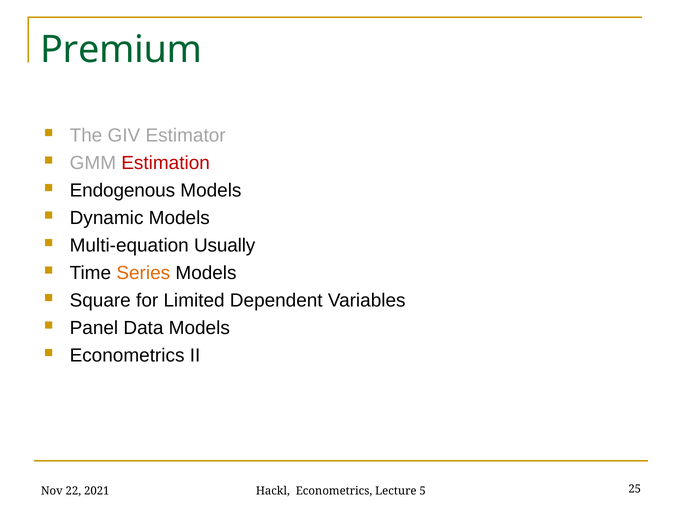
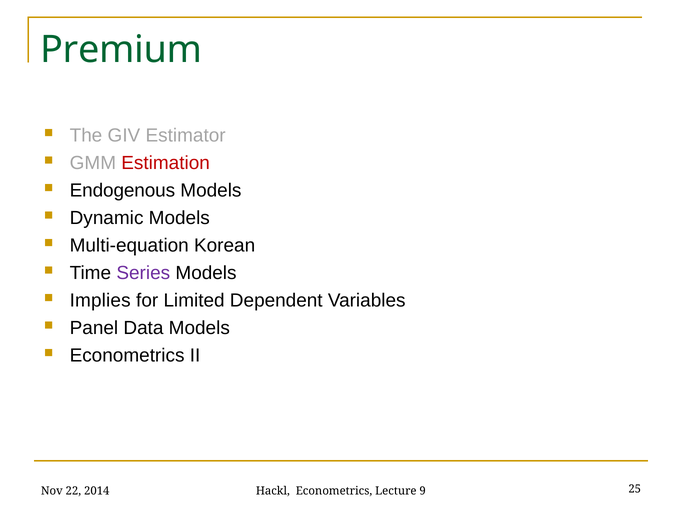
Usually: Usually -> Korean
Series colour: orange -> purple
Square: Square -> Implies
2021: 2021 -> 2014
5: 5 -> 9
